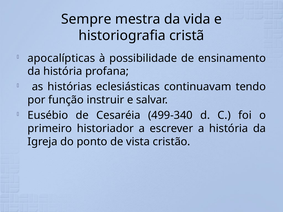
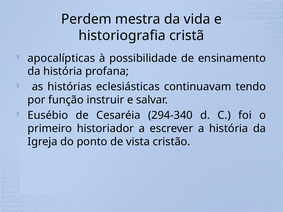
Sempre: Sempre -> Perdem
499-340: 499-340 -> 294-340
